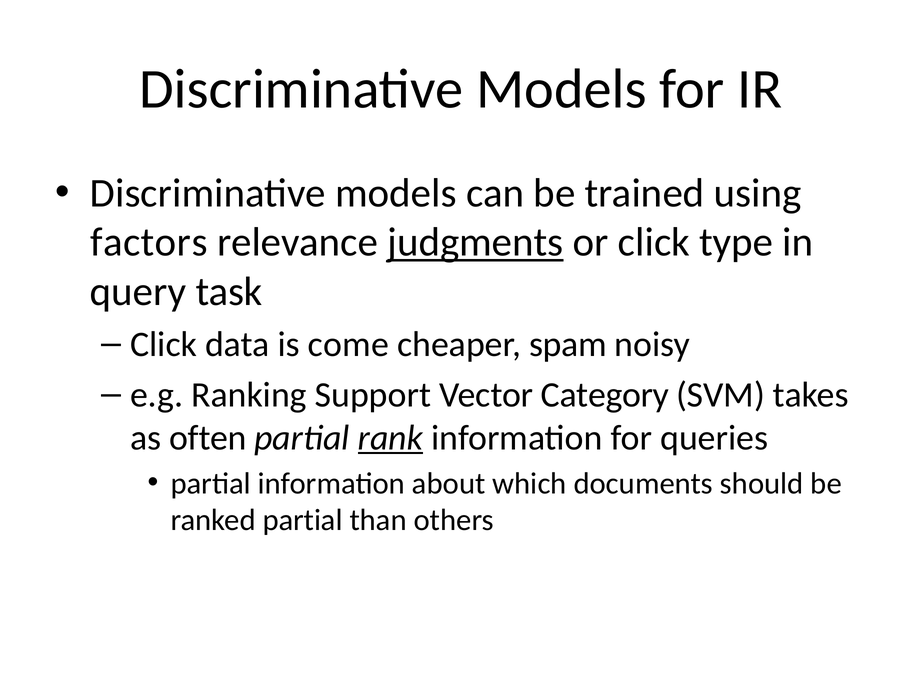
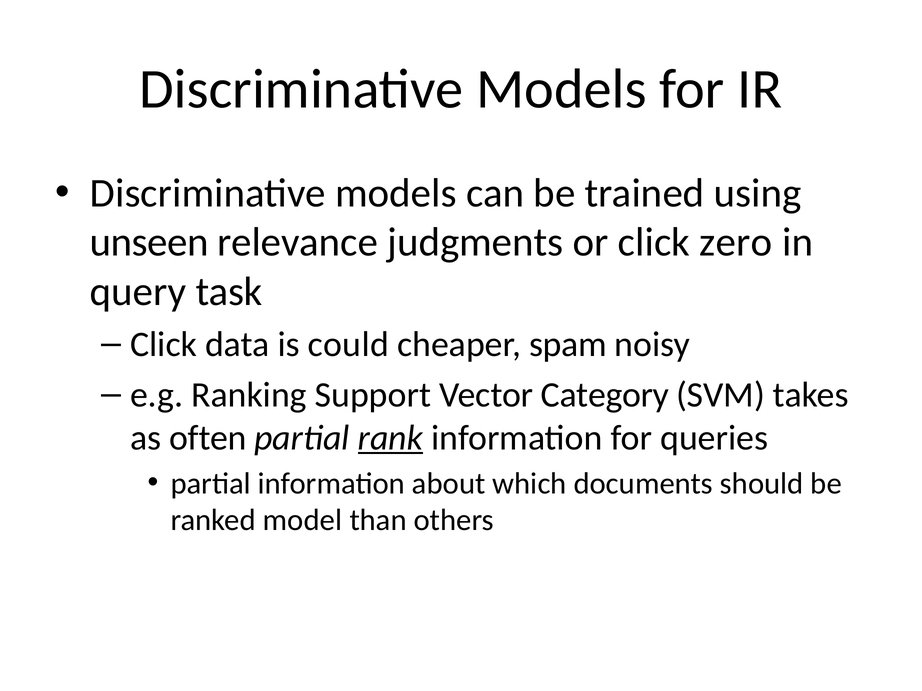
factors: factors -> unseen
judgments underline: present -> none
type: type -> zero
come: come -> could
ranked partial: partial -> model
